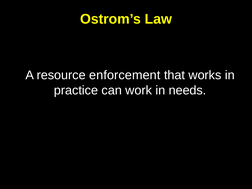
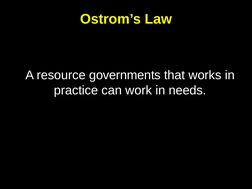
enforcement: enforcement -> governments
